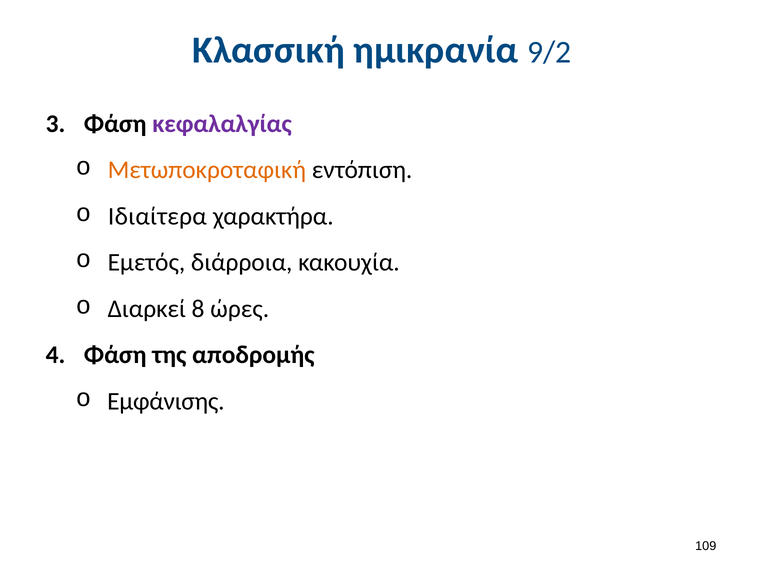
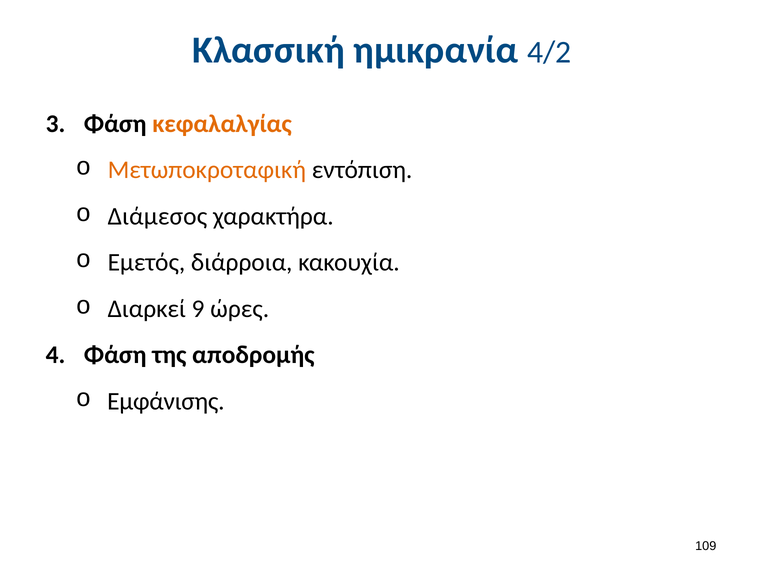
9/2: 9/2 -> 4/2
κεφαλαλγίας colour: purple -> orange
Ιδιαίτερα: Ιδιαίτερα -> Διάμεσος
8: 8 -> 9
